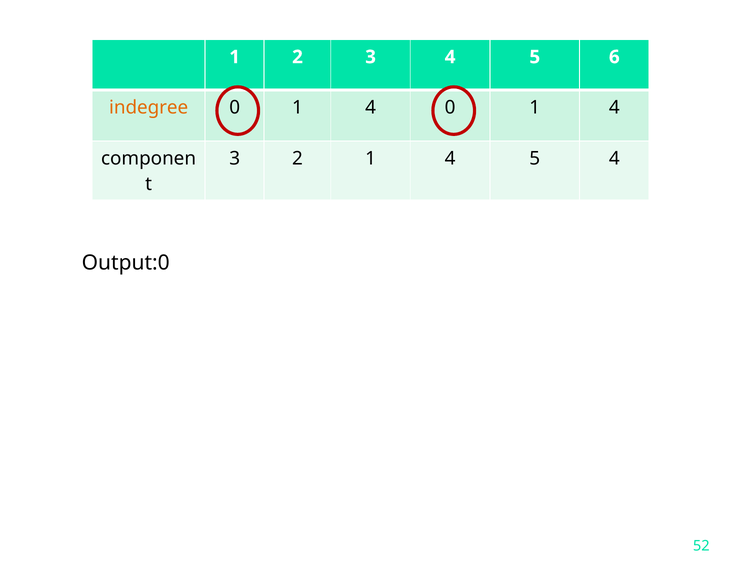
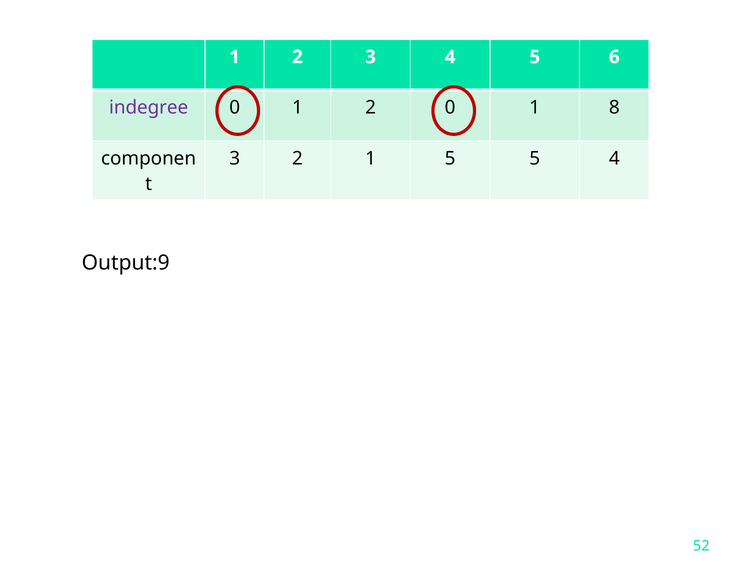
indegree colour: orange -> purple
4 at (371, 108): 4 -> 2
4 at (614, 108): 4 -> 8
2 1 4: 4 -> 5
Output:0: Output:0 -> Output:9
